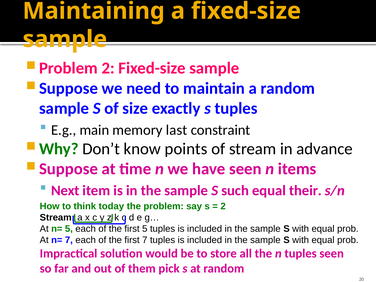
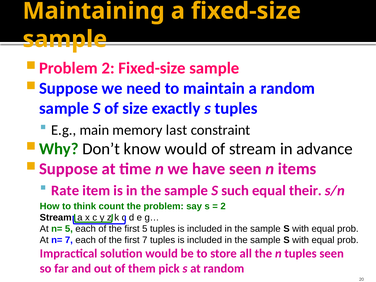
know points: points -> would
Next: Next -> Rate
today: today -> count
